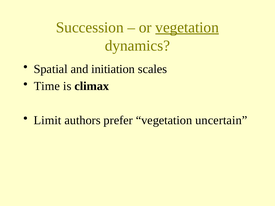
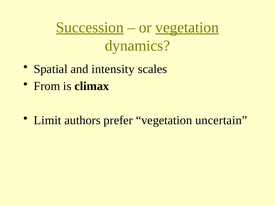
Succession underline: none -> present
initiation: initiation -> intensity
Time: Time -> From
